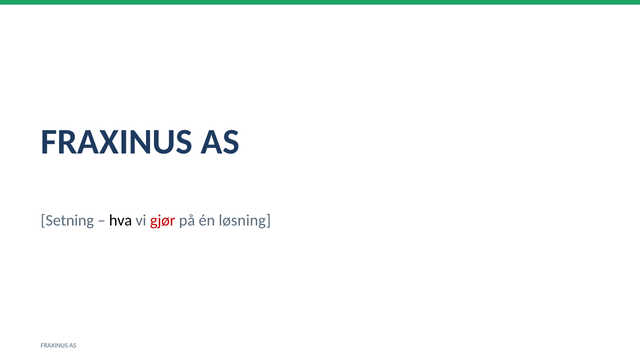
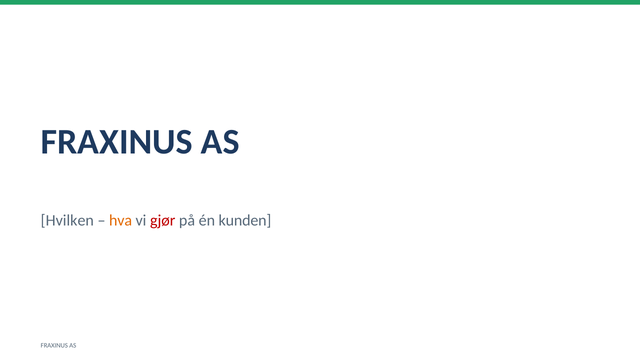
Setning: Setning -> Hvilken
hva colour: black -> orange
løsning: løsning -> kunden
